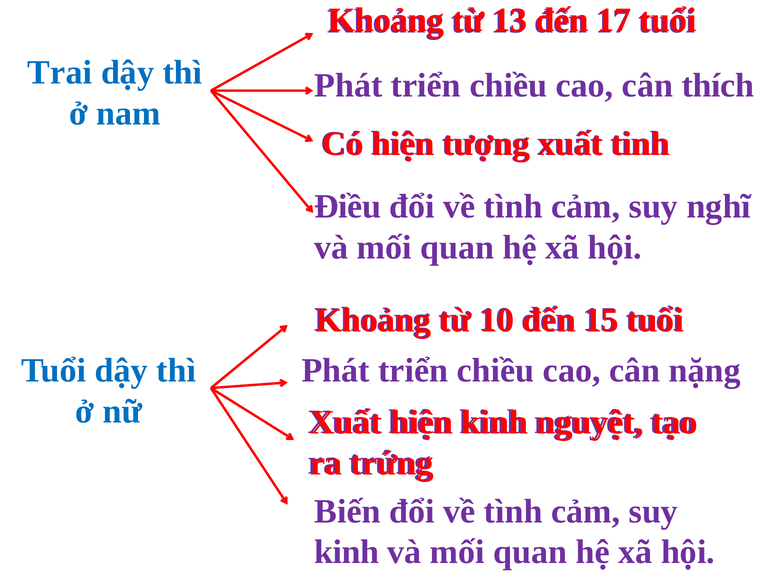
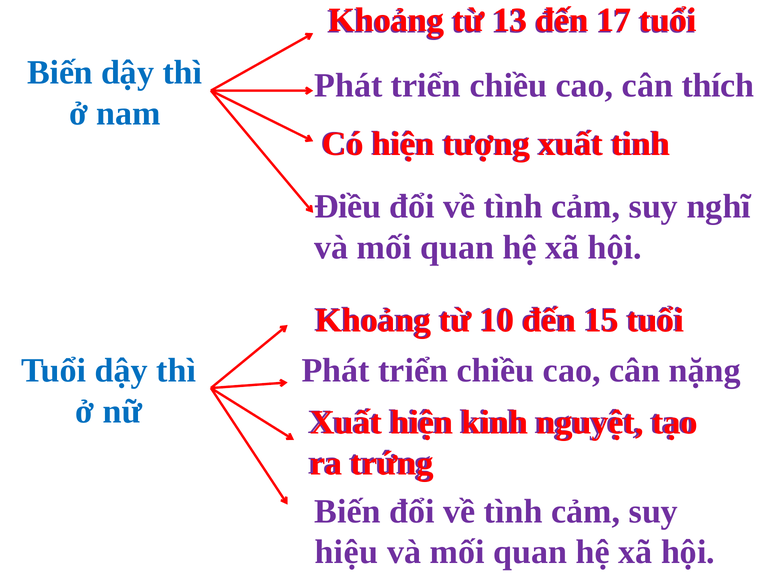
Trai at (60, 73): Trai -> Biến
kinh at (347, 552): kinh -> hiệu
